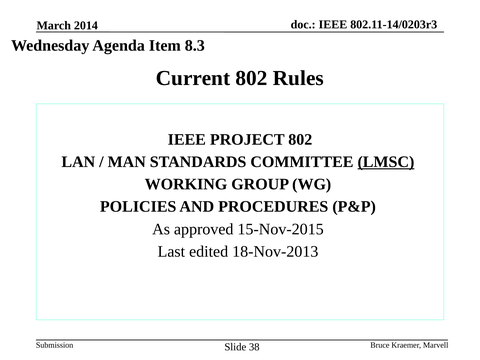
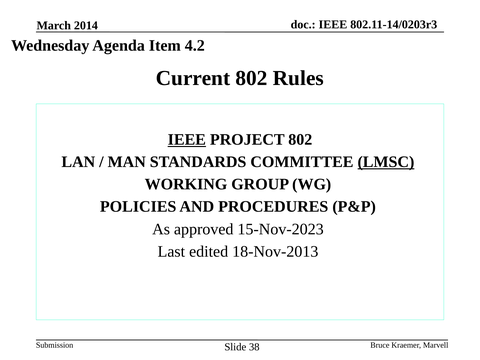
8.3: 8.3 -> 4.2
IEEE at (187, 140) underline: none -> present
15-Nov-2015: 15-Nov-2015 -> 15-Nov-2023
